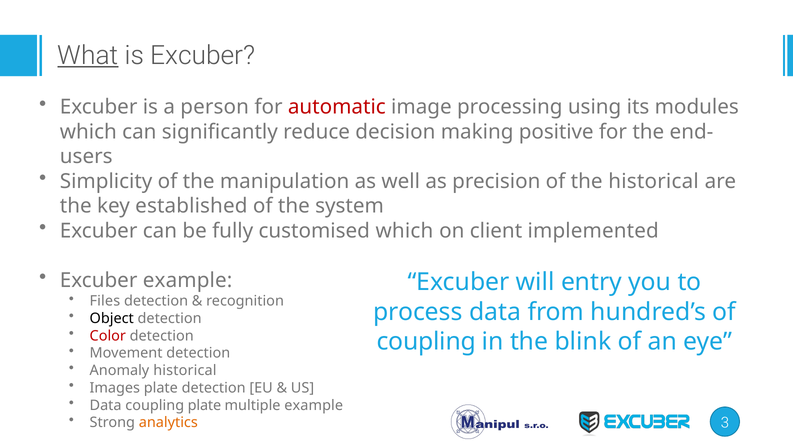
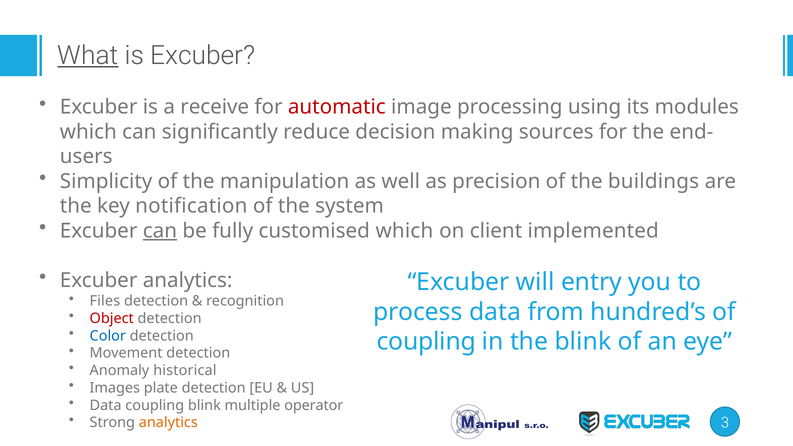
person: person -> receive
positive: positive -> sources
the historical: historical -> buildings
established: established -> notification
can at (160, 231) underline: none -> present
Excuber example: example -> analytics
Object colour: black -> red
Color colour: red -> blue
coupling plate: plate -> blink
multiple example: example -> operator
